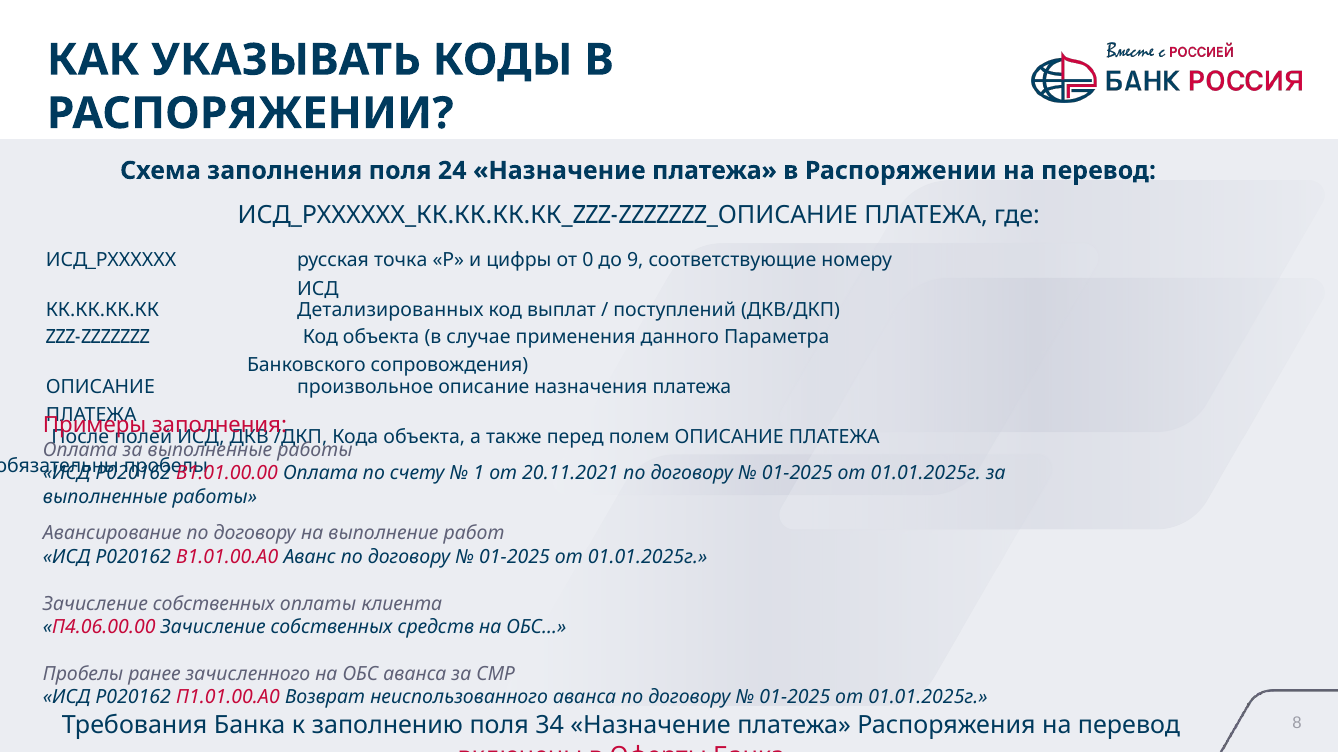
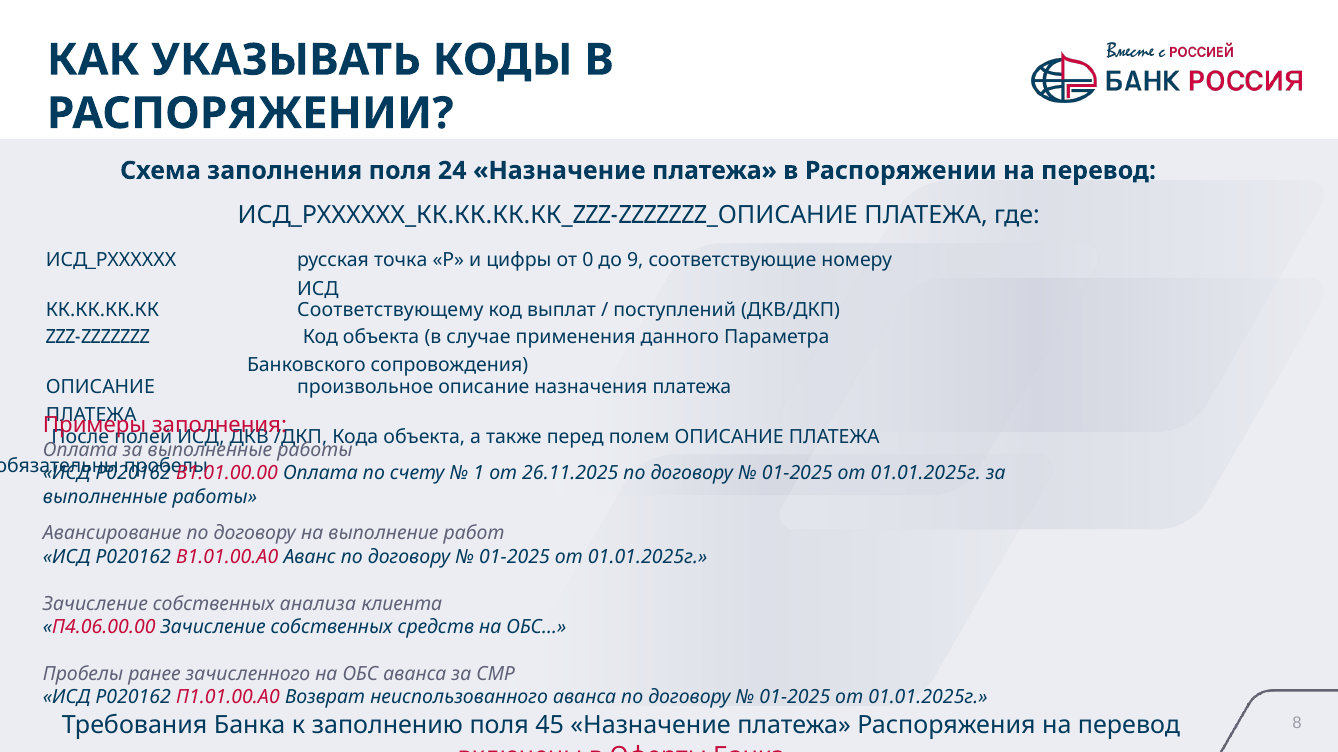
Детализированных: Детализированных -> Соответствующему
20.11.2021: 20.11.2021 -> 26.11.2025
оплаты: оплаты -> анализа
34: 34 -> 45
